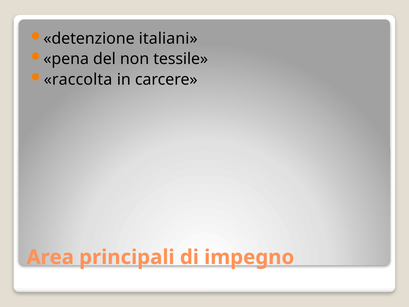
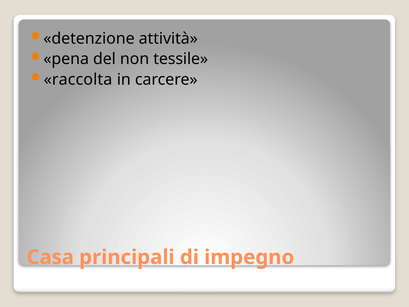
italiani: italiani -> attività
Area: Area -> Casa
